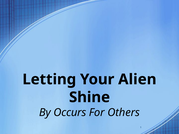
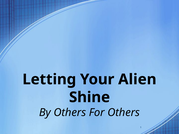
By Occurs: Occurs -> Others
